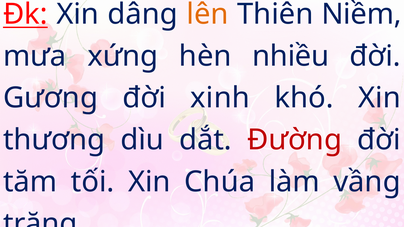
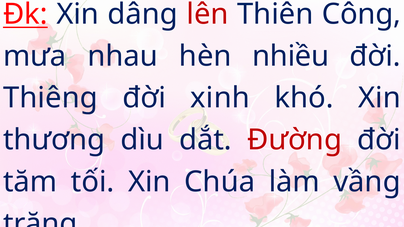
lên colour: orange -> red
Niềm: Niềm -> Công
xứng: xứng -> nhau
Gương: Gương -> Thiêng
